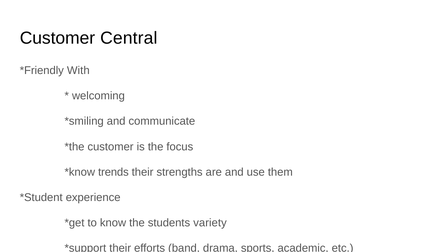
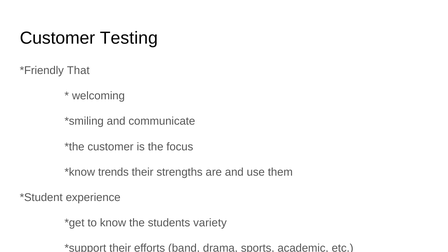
Central: Central -> Testing
With: With -> That
